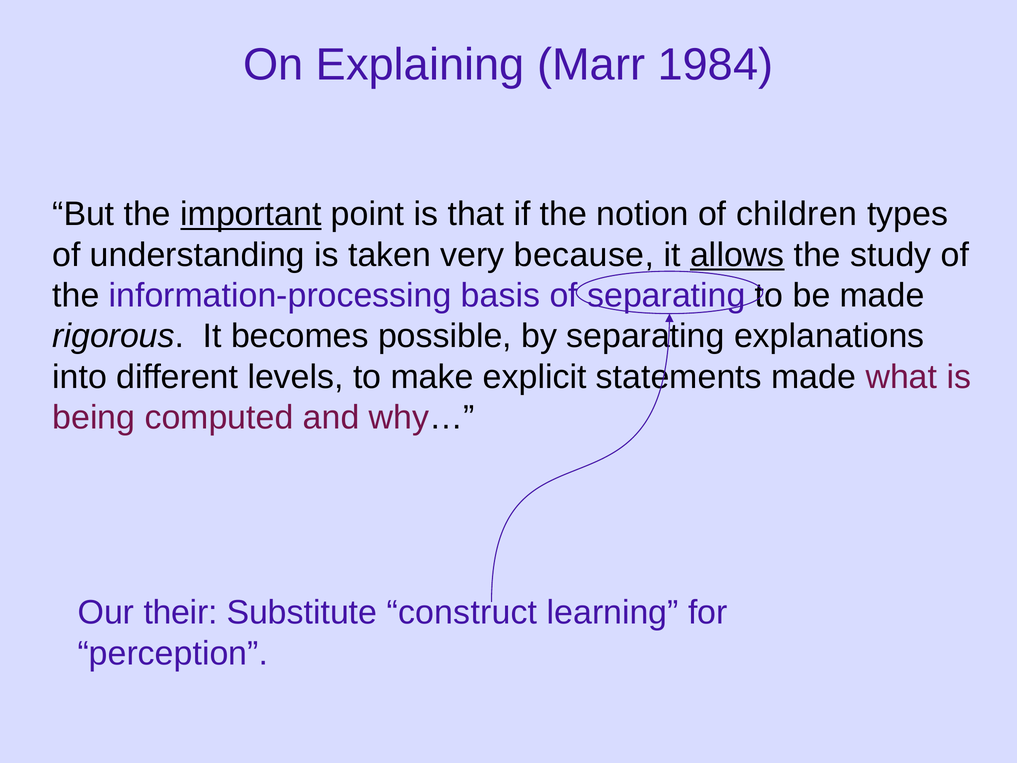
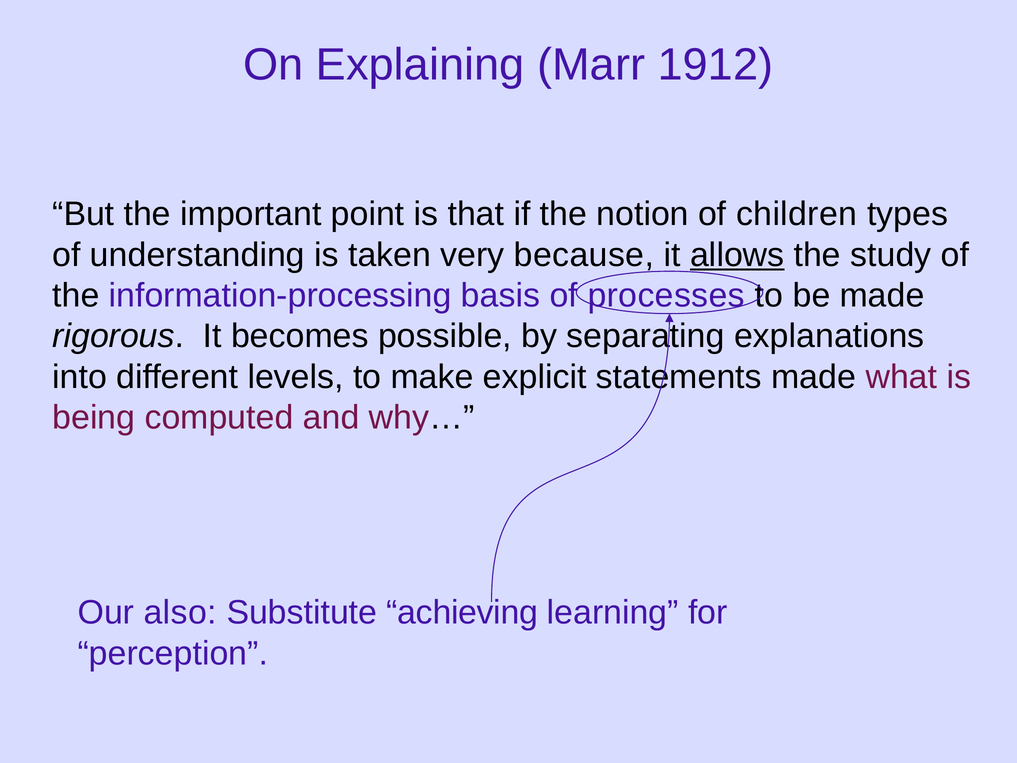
1984: 1984 -> 1912
important underline: present -> none
of separating: separating -> processes
their: their -> also
construct: construct -> achieving
